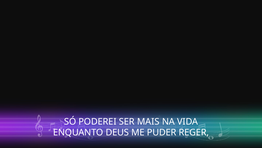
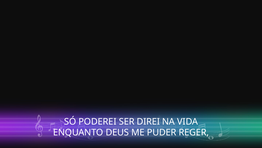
MAIS: MAIS -> DIREI
